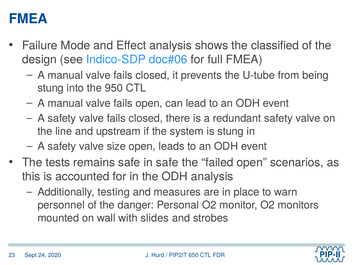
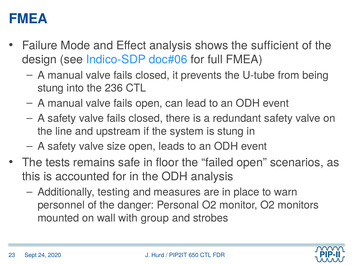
classified: classified -> sufficient
950: 950 -> 236
in safe: safe -> floor
slides: slides -> group
